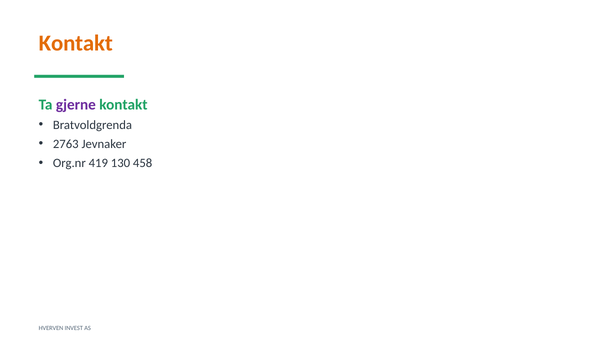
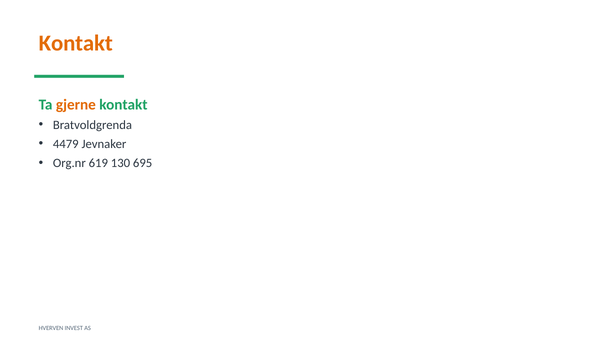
gjerne colour: purple -> orange
2763: 2763 -> 4479
419: 419 -> 619
458: 458 -> 695
